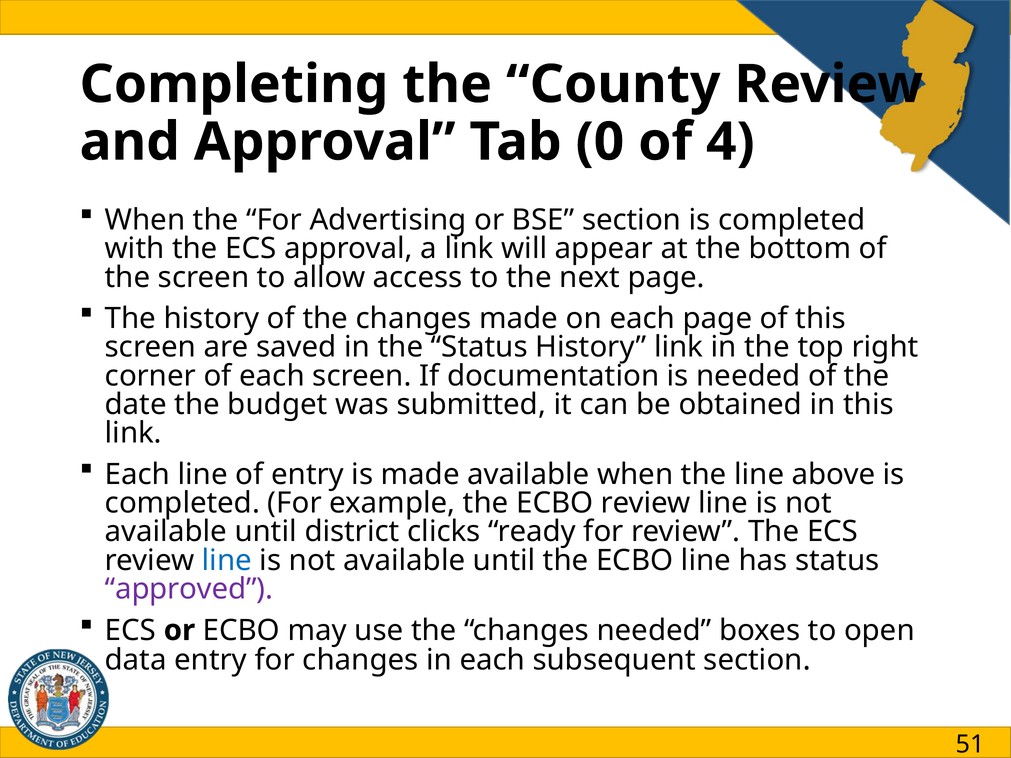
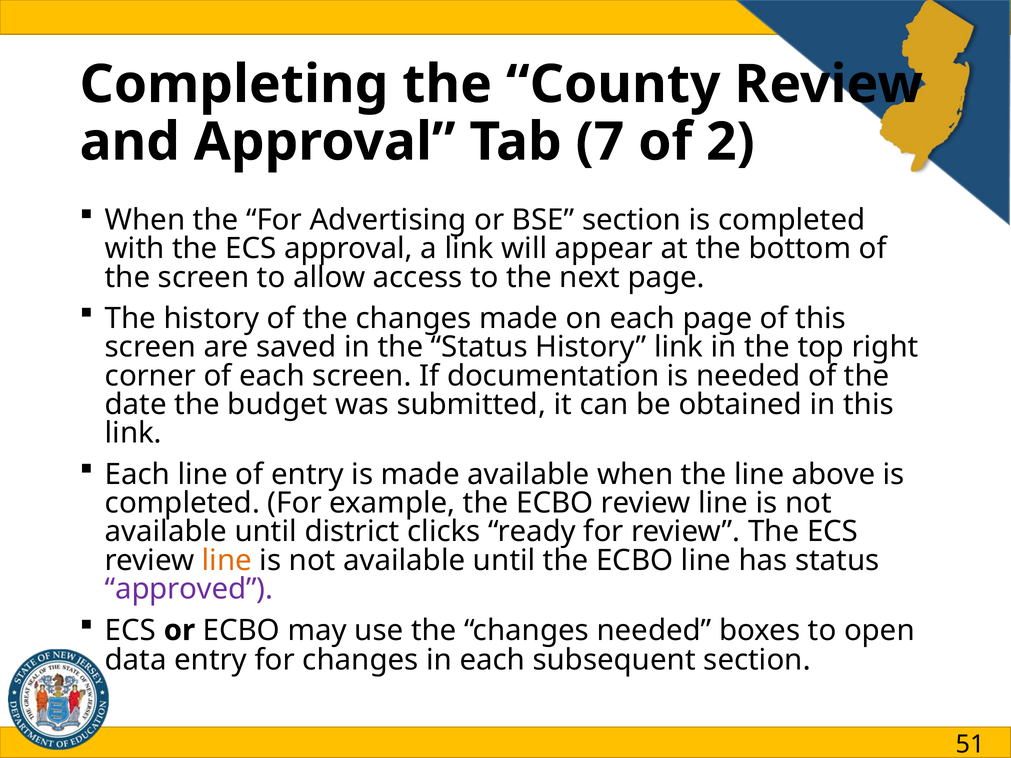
0: 0 -> 7
4: 4 -> 2
line at (227, 561) colour: blue -> orange
